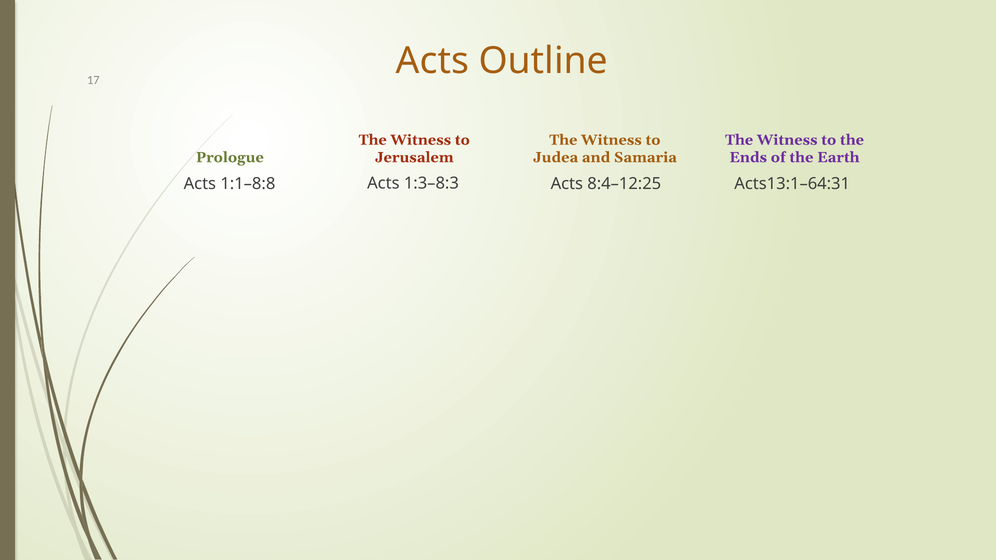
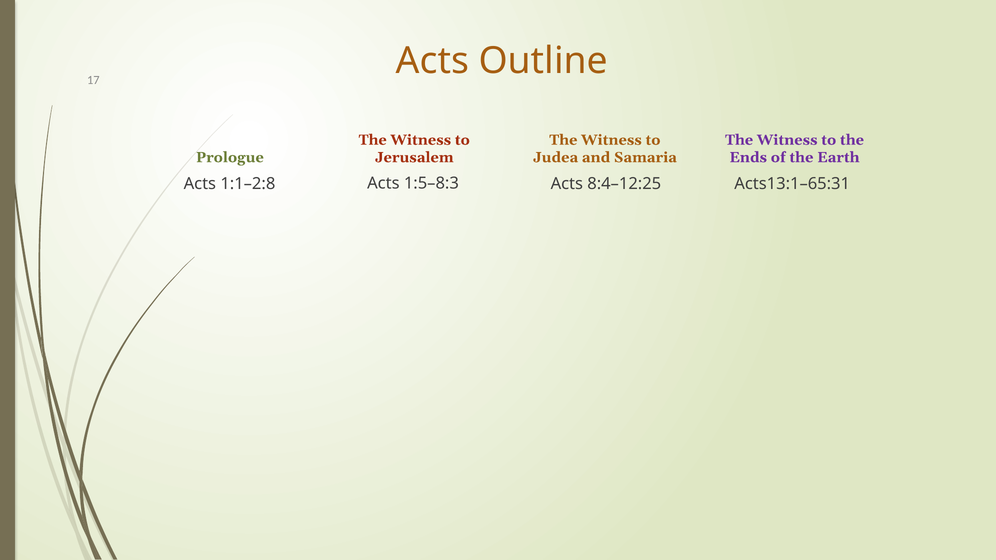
1:3–8:3: 1:3–8:3 -> 1:5–8:3
1:1–8:8: 1:1–8:8 -> 1:1–2:8
Acts13:1–64:31: Acts13:1–64:31 -> Acts13:1–65:31
